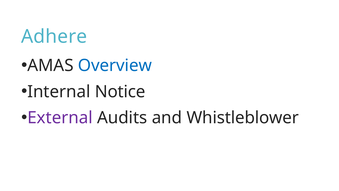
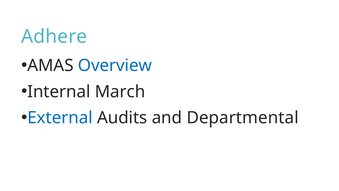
Notice: Notice -> March
External colour: purple -> blue
Whistleblower: Whistleblower -> Departmental
